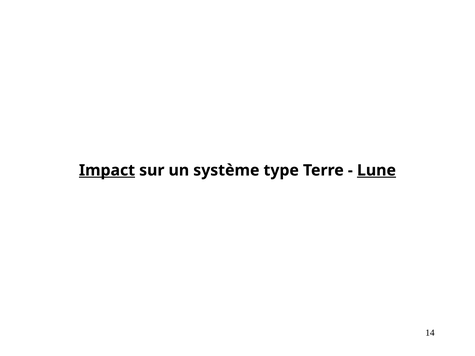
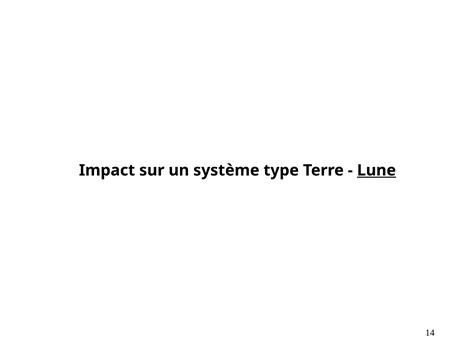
Impact underline: present -> none
